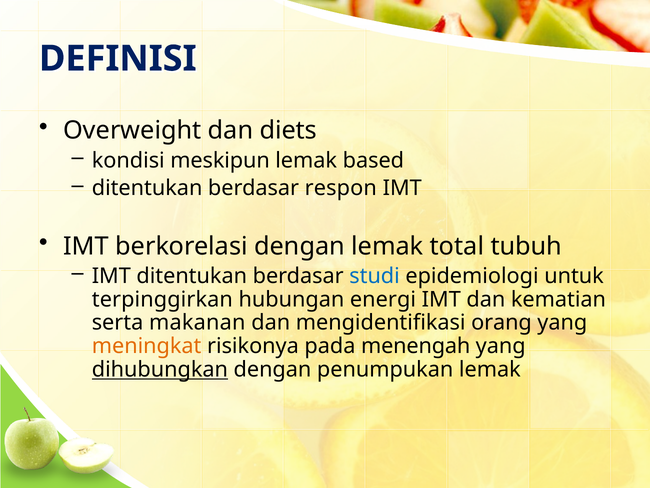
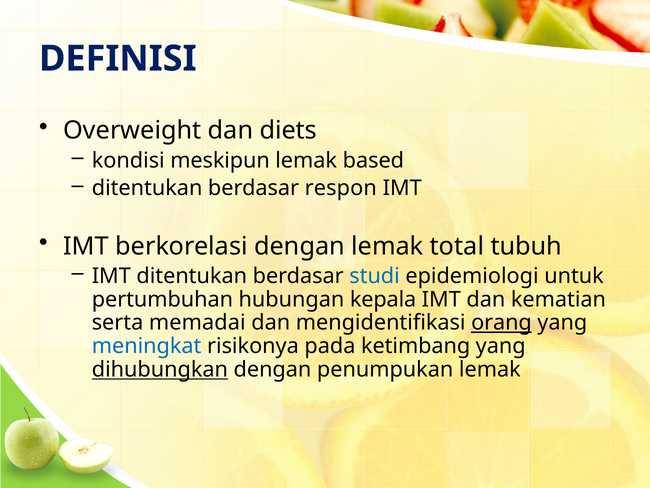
terpinggirkan: terpinggirkan -> pertumbuhan
energi: energi -> kepala
makanan: makanan -> memadai
orang underline: none -> present
meningkat colour: orange -> blue
menengah: menengah -> ketimbang
